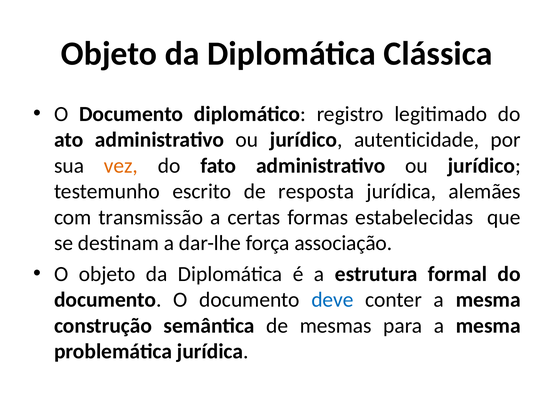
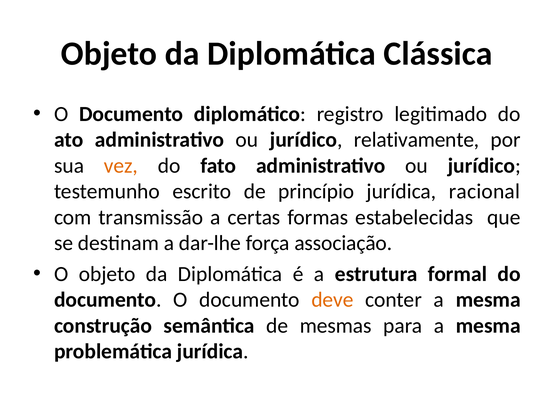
autenticidade: autenticidade -> relativamente
resposta: resposta -> princípio
alemães: alemães -> racional
deve colour: blue -> orange
